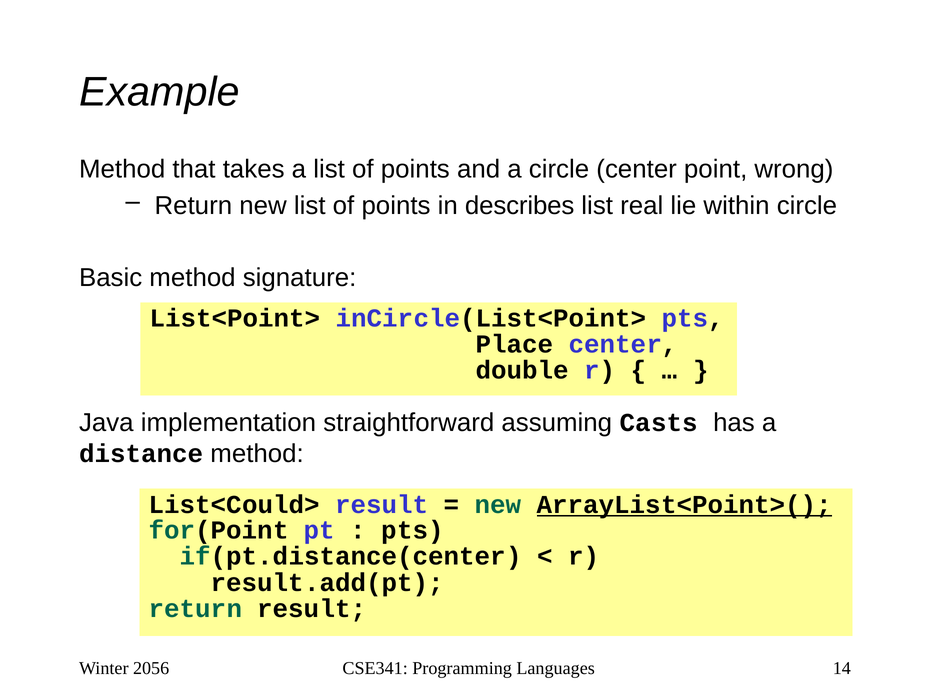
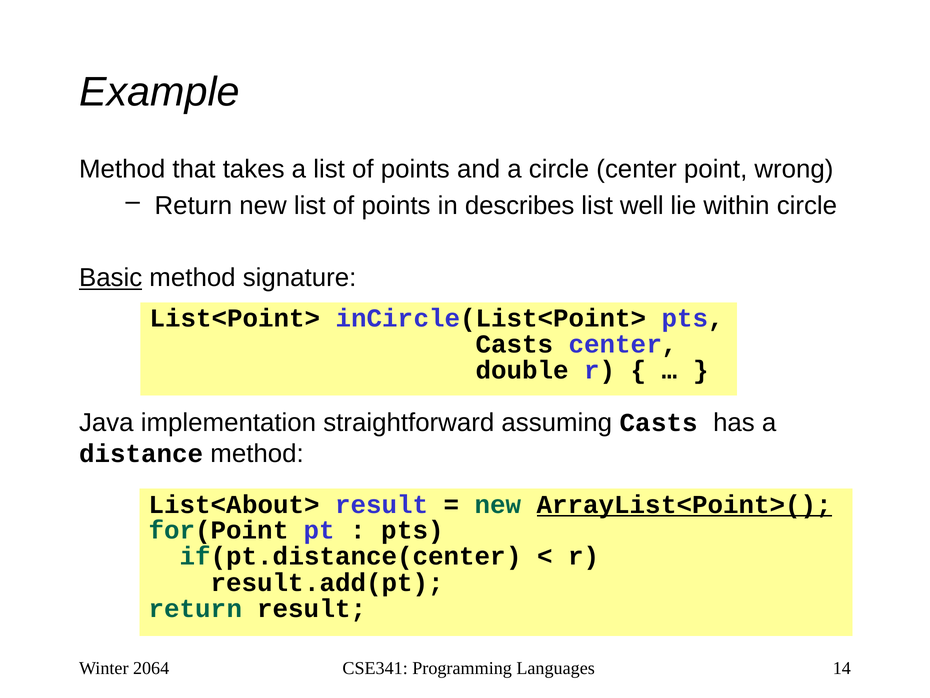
real: real -> well
Basic underline: none -> present
Place at (514, 344): Place -> Casts
List<Could>: List<Could> -> List<About>
2056: 2056 -> 2064
